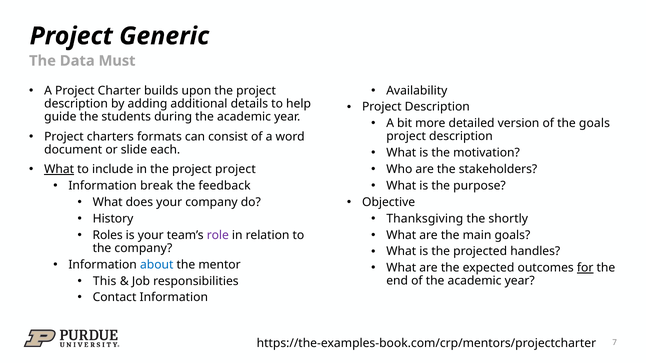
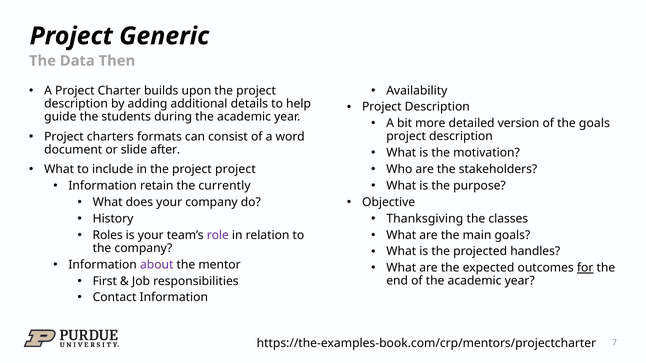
Must: Must -> Then
each: each -> after
What at (59, 170) underline: present -> none
break: break -> retain
feedback: feedback -> currently
shortly: shortly -> classes
about colour: blue -> purple
This: This -> First
